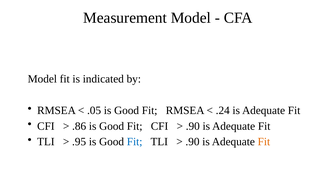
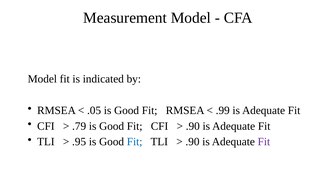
.24: .24 -> .99
.86: .86 -> .79
Fit at (264, 142) colour: orange -> purple
